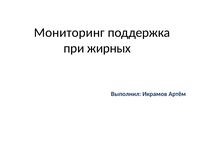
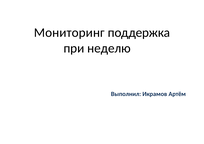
жирных: жирных -> неделю
